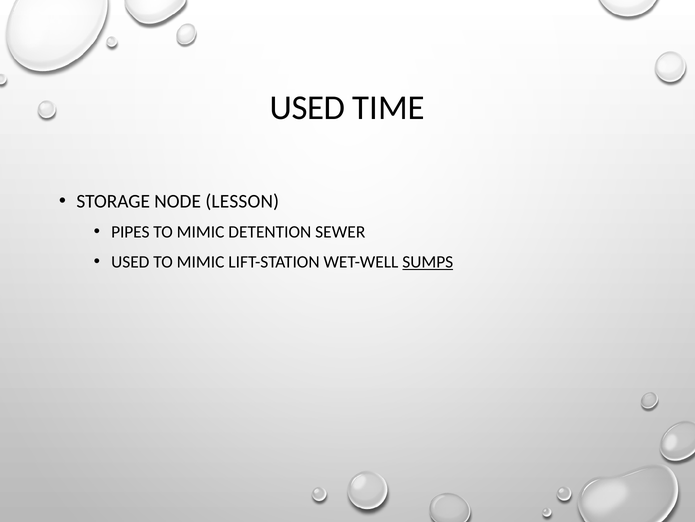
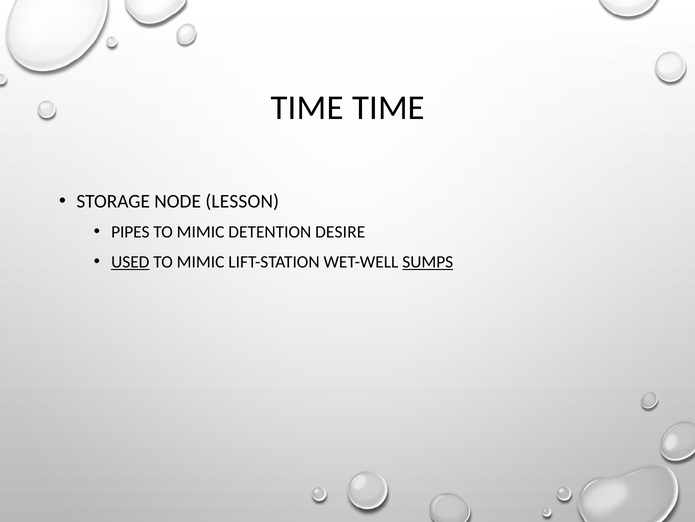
USED at (308, 107): USED -> TIME
SEWER: SEWER -> DESIRE
USED at (130, 262) underline: none -> present
